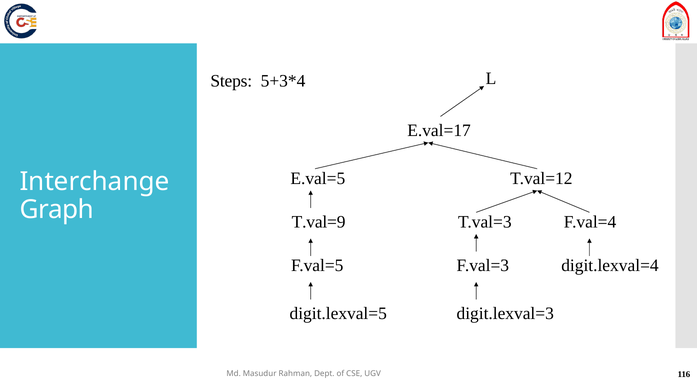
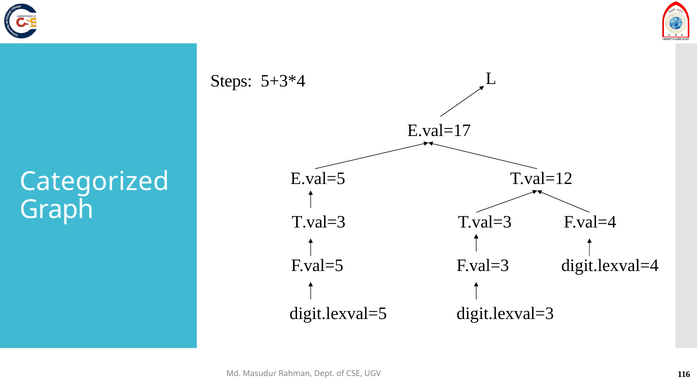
Interchange: Interchange -> Categorized
T.val=9 at (319, 222): T.val=9 -> T.val=3
